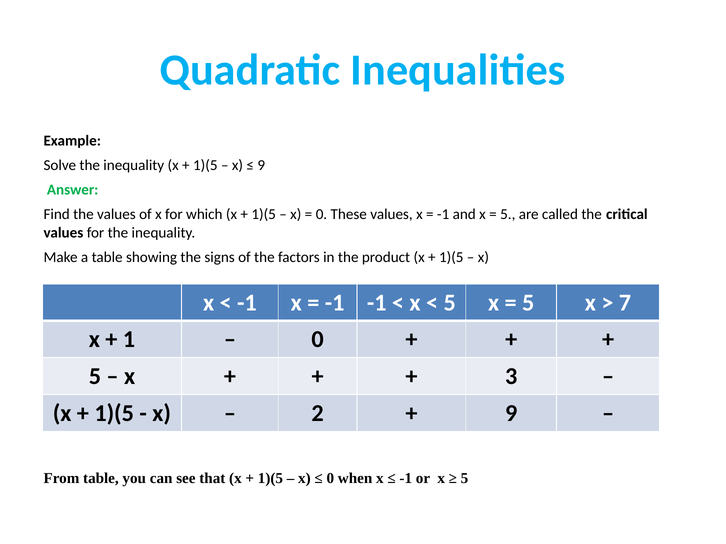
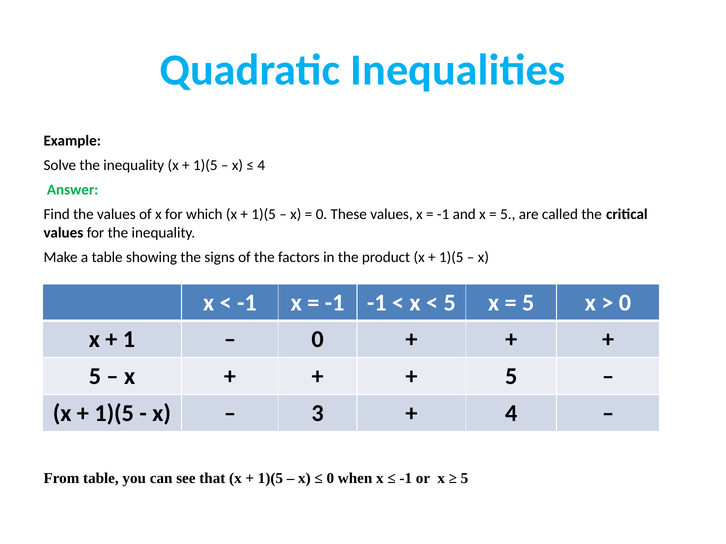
9 at (261, 165): 9 -> 4
7 at (625, 303): 7 -> 0
3 at (511, 377): 3 -> 5
2: 2 -> 3
9 at (511, 413): 9 -> 4
